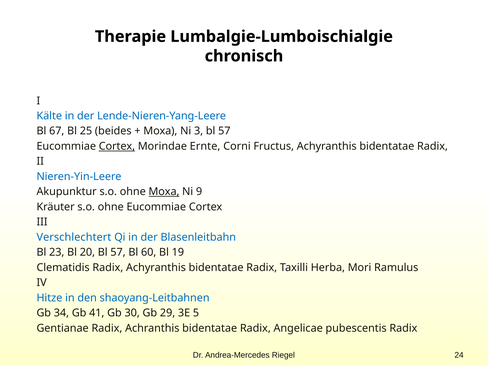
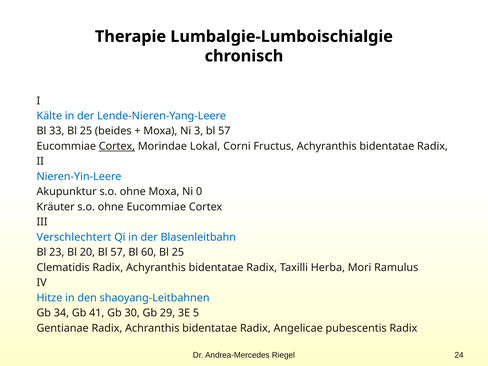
67: 67 -> 33
Ernte: Ernte -> Lokal
Moxa at (164, 192) underline: present -> none
9: 9 -> 0
60 Bl 19: 19 -> 25
